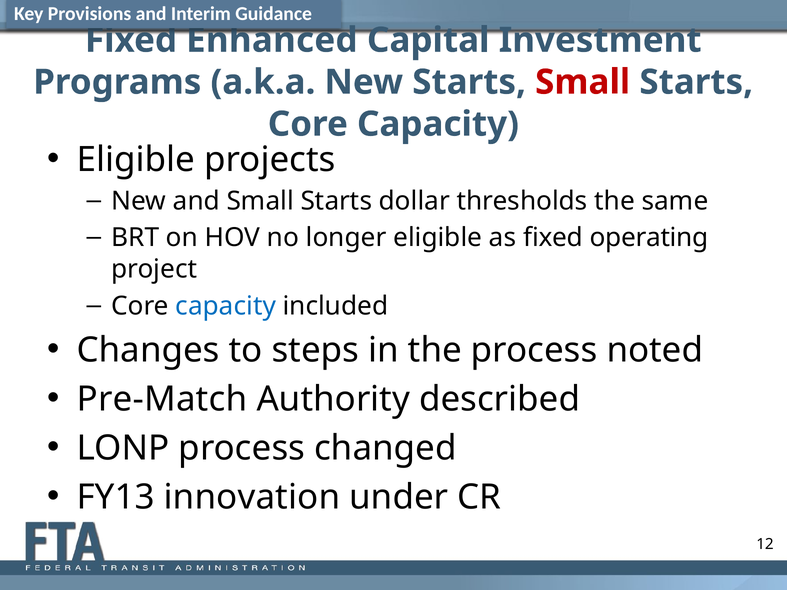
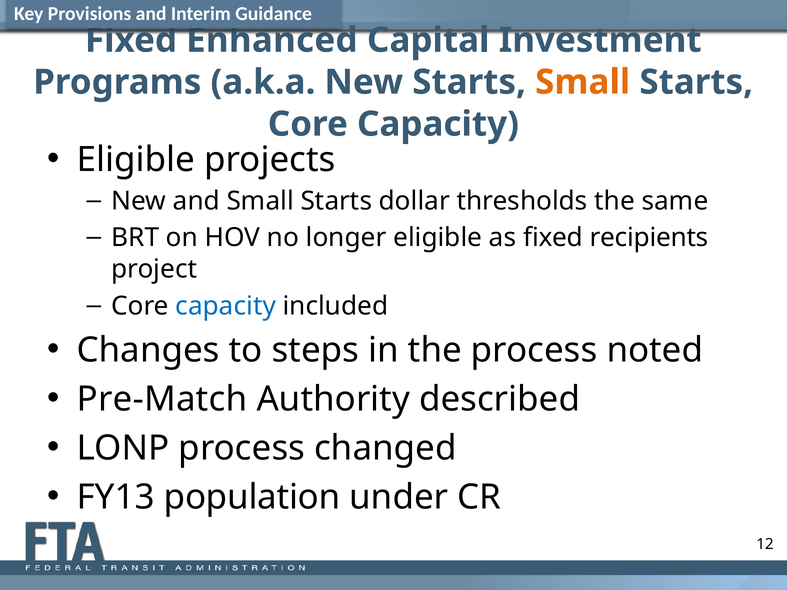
Small at (583, 82) colour: red -> orange
operating: operating -> recipients
innovation: innovation -> population
